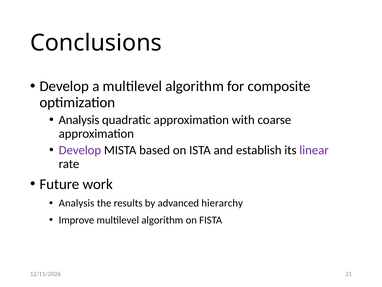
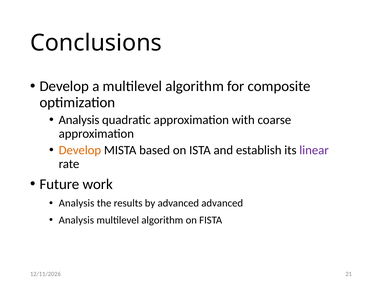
Develop at (80, 150) colour: purple -> orange
advanced hierarchy: hierarchy -> advanced
Improve at (76, 220): Improve -> Analysis
